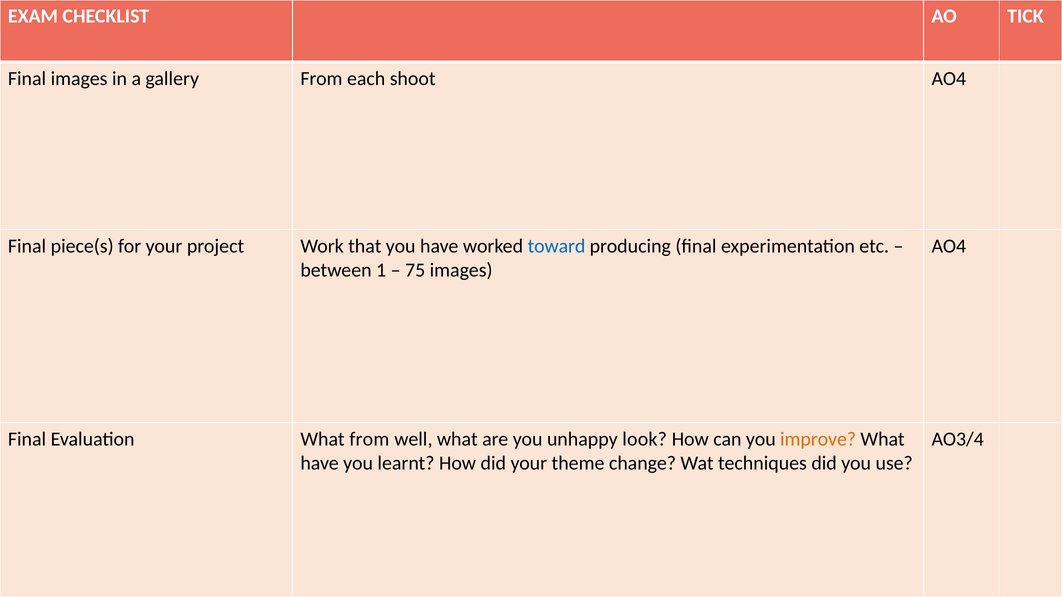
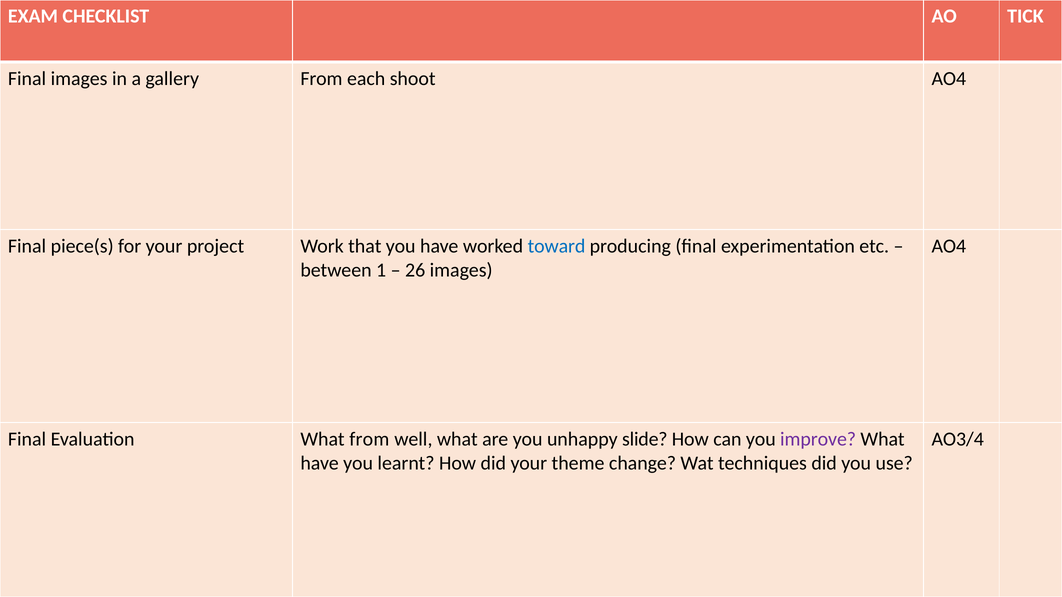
75: 75 -> 26
look: look -> slide
improve colour: orange -> purple
